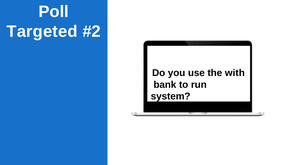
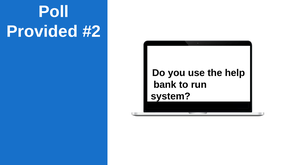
Targeted: Targeted -> Provided
with: with -> help
